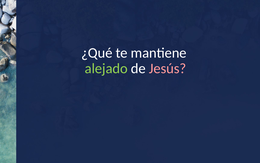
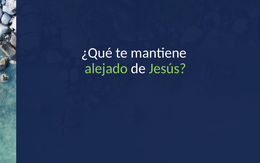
Jesús colour: pink -> light green
